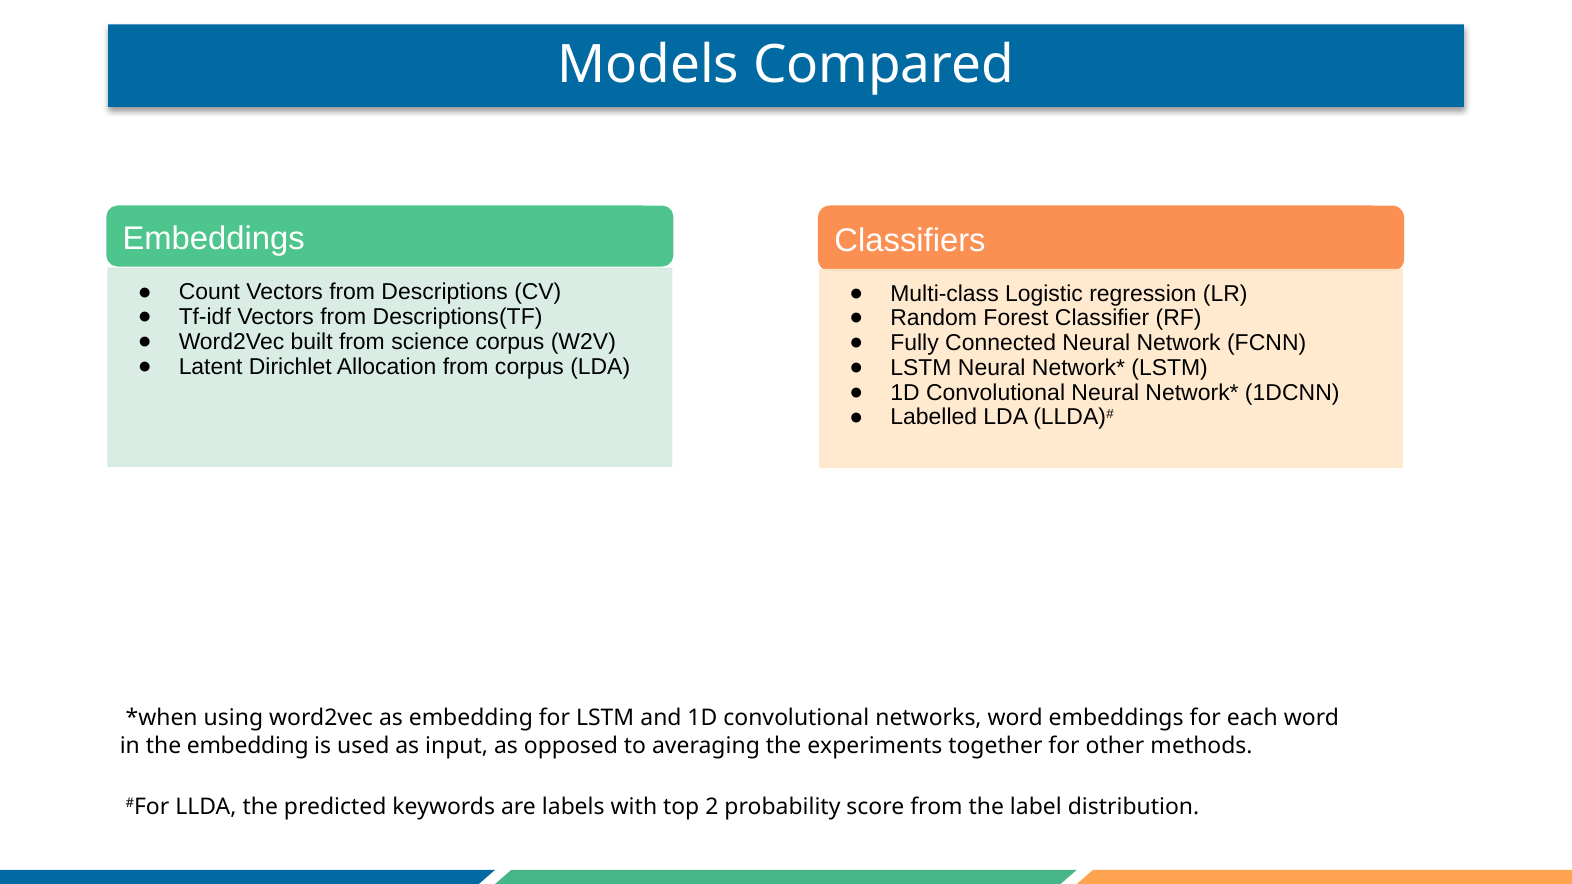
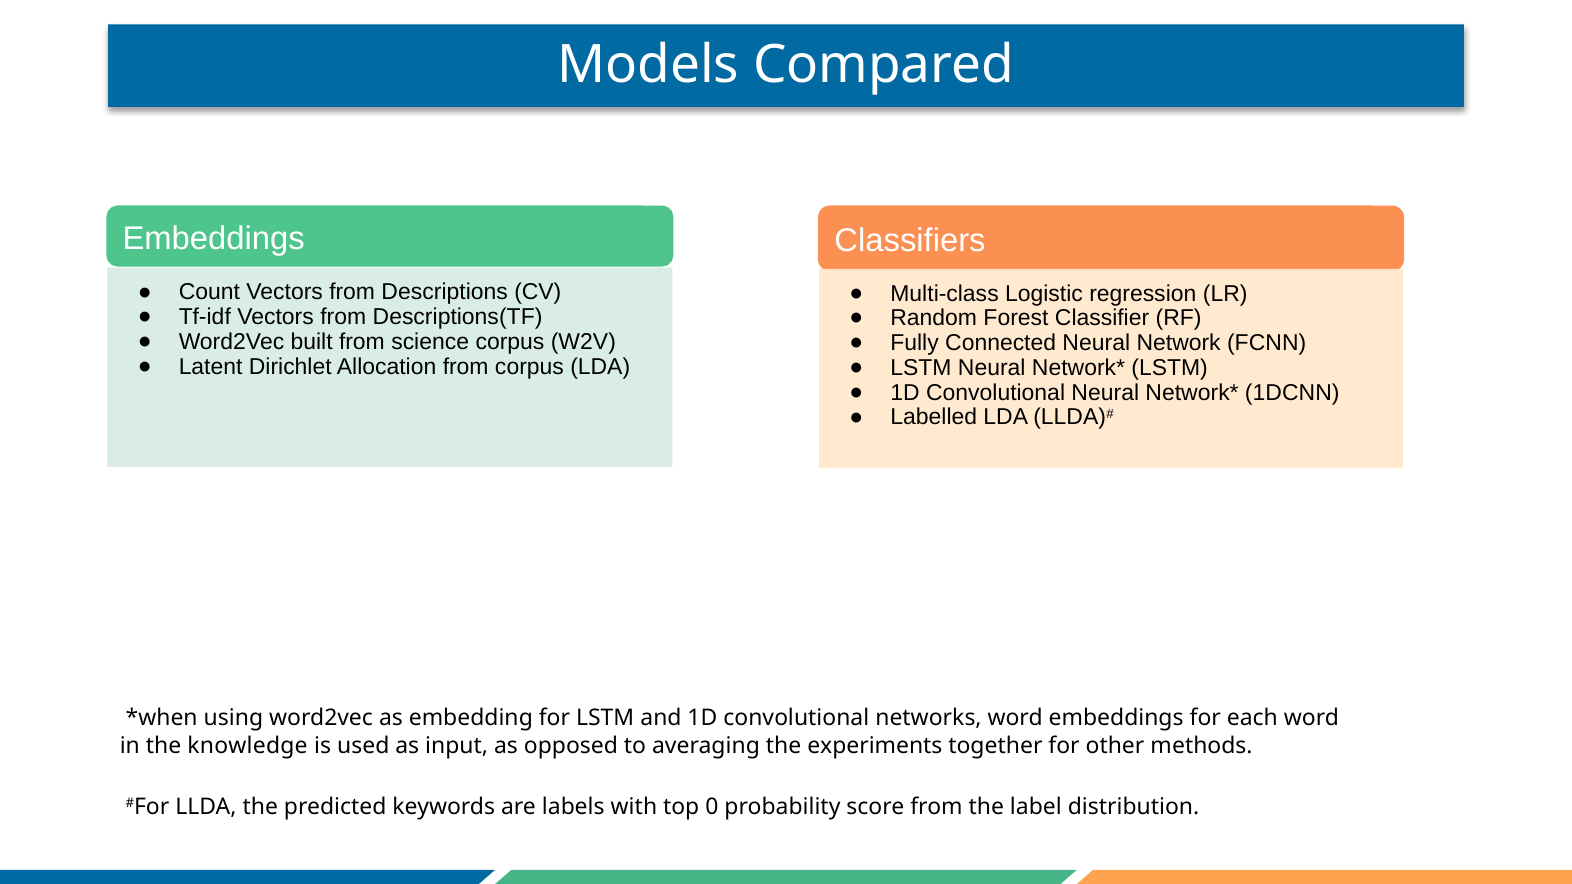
the embedding: embedding -> knowledge
2: 2 -> 0
